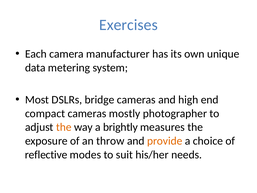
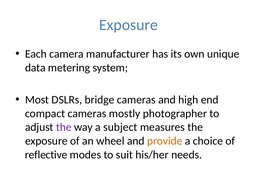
Exercises at (128, 25): Exercises -> Exposure
the at (64, 127) colour: orange -> purple
brightly: brightly -> subject
throw: throw -> wheel
